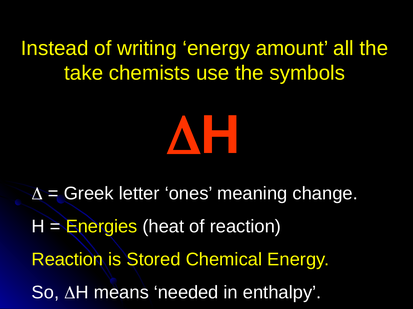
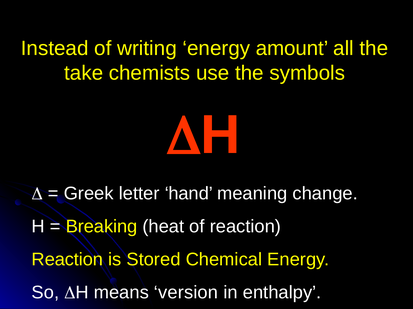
ones: ones -> hand
Energies: Energies -> Breaking
needed: needed -> version
